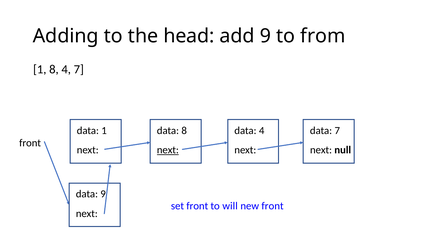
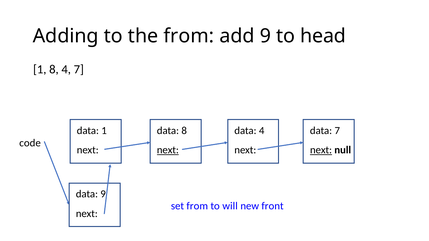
the head: head -> from
from: from -> head
front at (30, 143): front -> code
next at (321, 150) underline: none -> present
set front: front -> from
